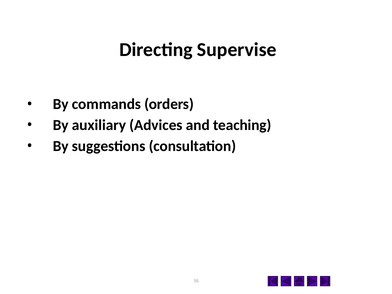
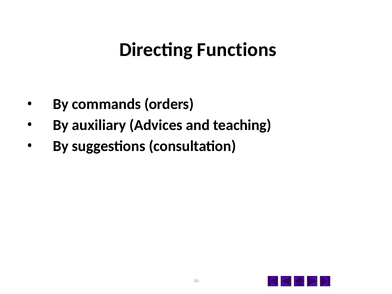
Supervise: Supervise -> Functions
